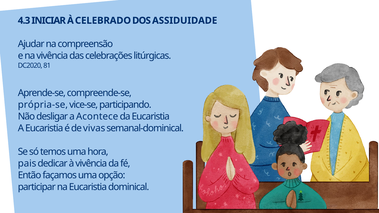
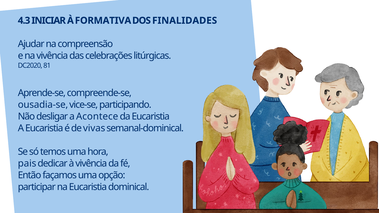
CELEBRADO: CELEBRADO -> FORMATIVA
ASSIDUIDADE: ASSIDUIDADE -> FINALIDADES
própria-se: própria-se -> ousadia-se
